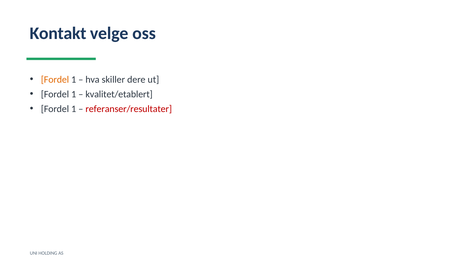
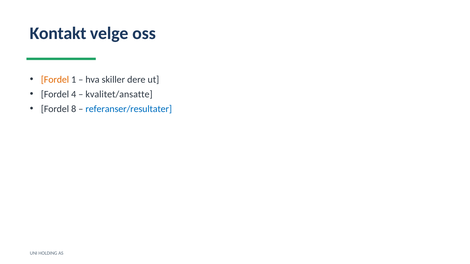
1 at (74, 94): 1 -> 4
kvalitet/etablert: kvalitet/etablert -> kvalitet/ansatte
1 at (74, 109): 1 -> 8
referanser/resultater colour: red -> blue
